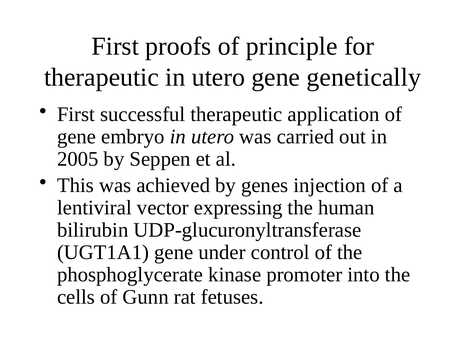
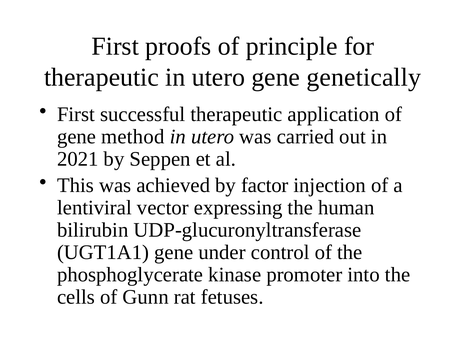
embryo: embryo -> method
2005: 2005 -> 2021
genes: genes -> factor
